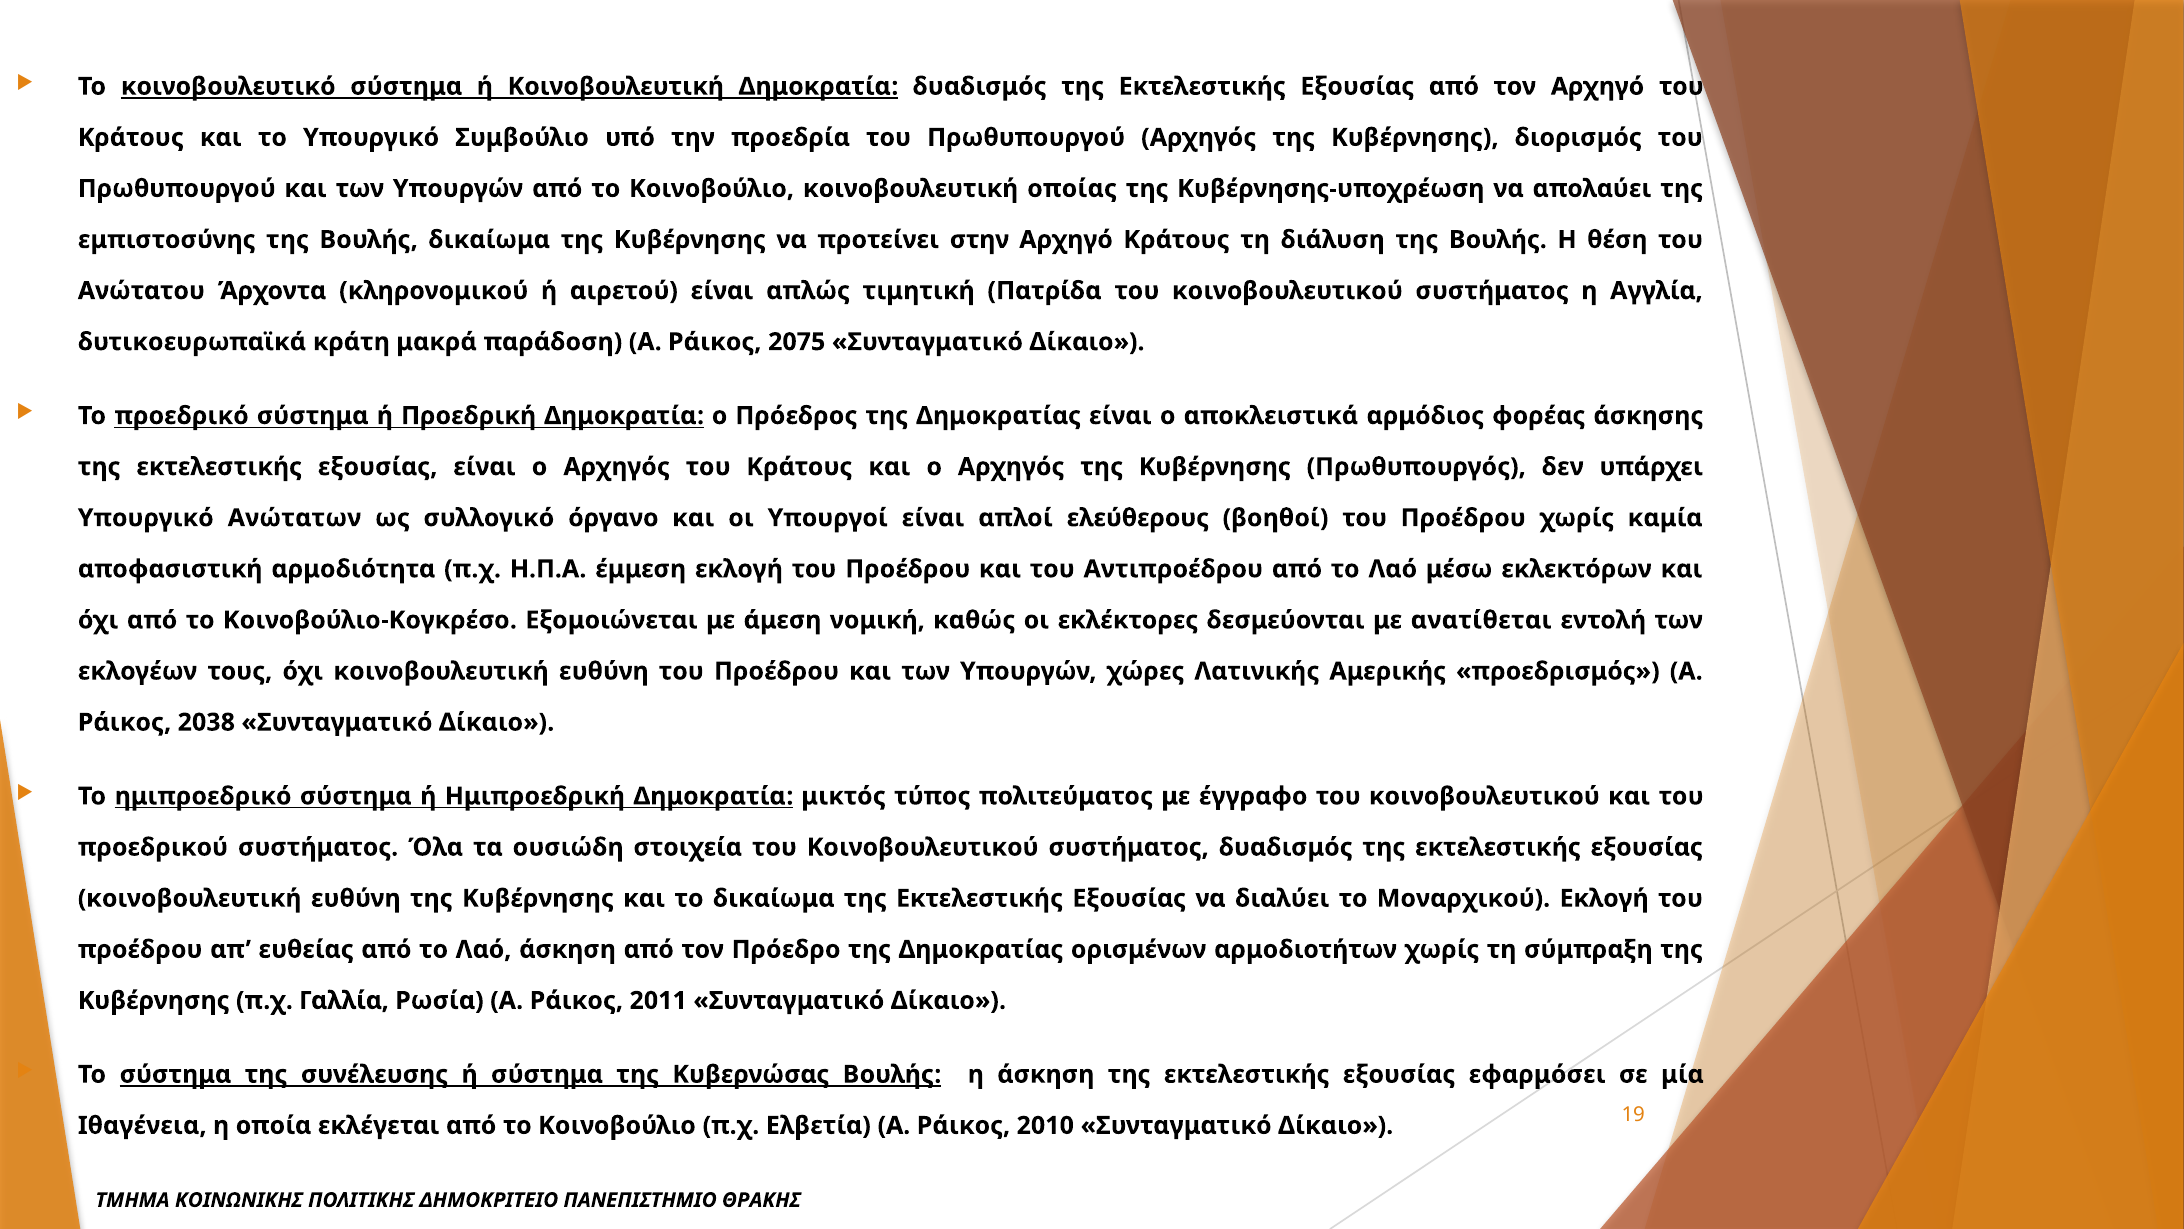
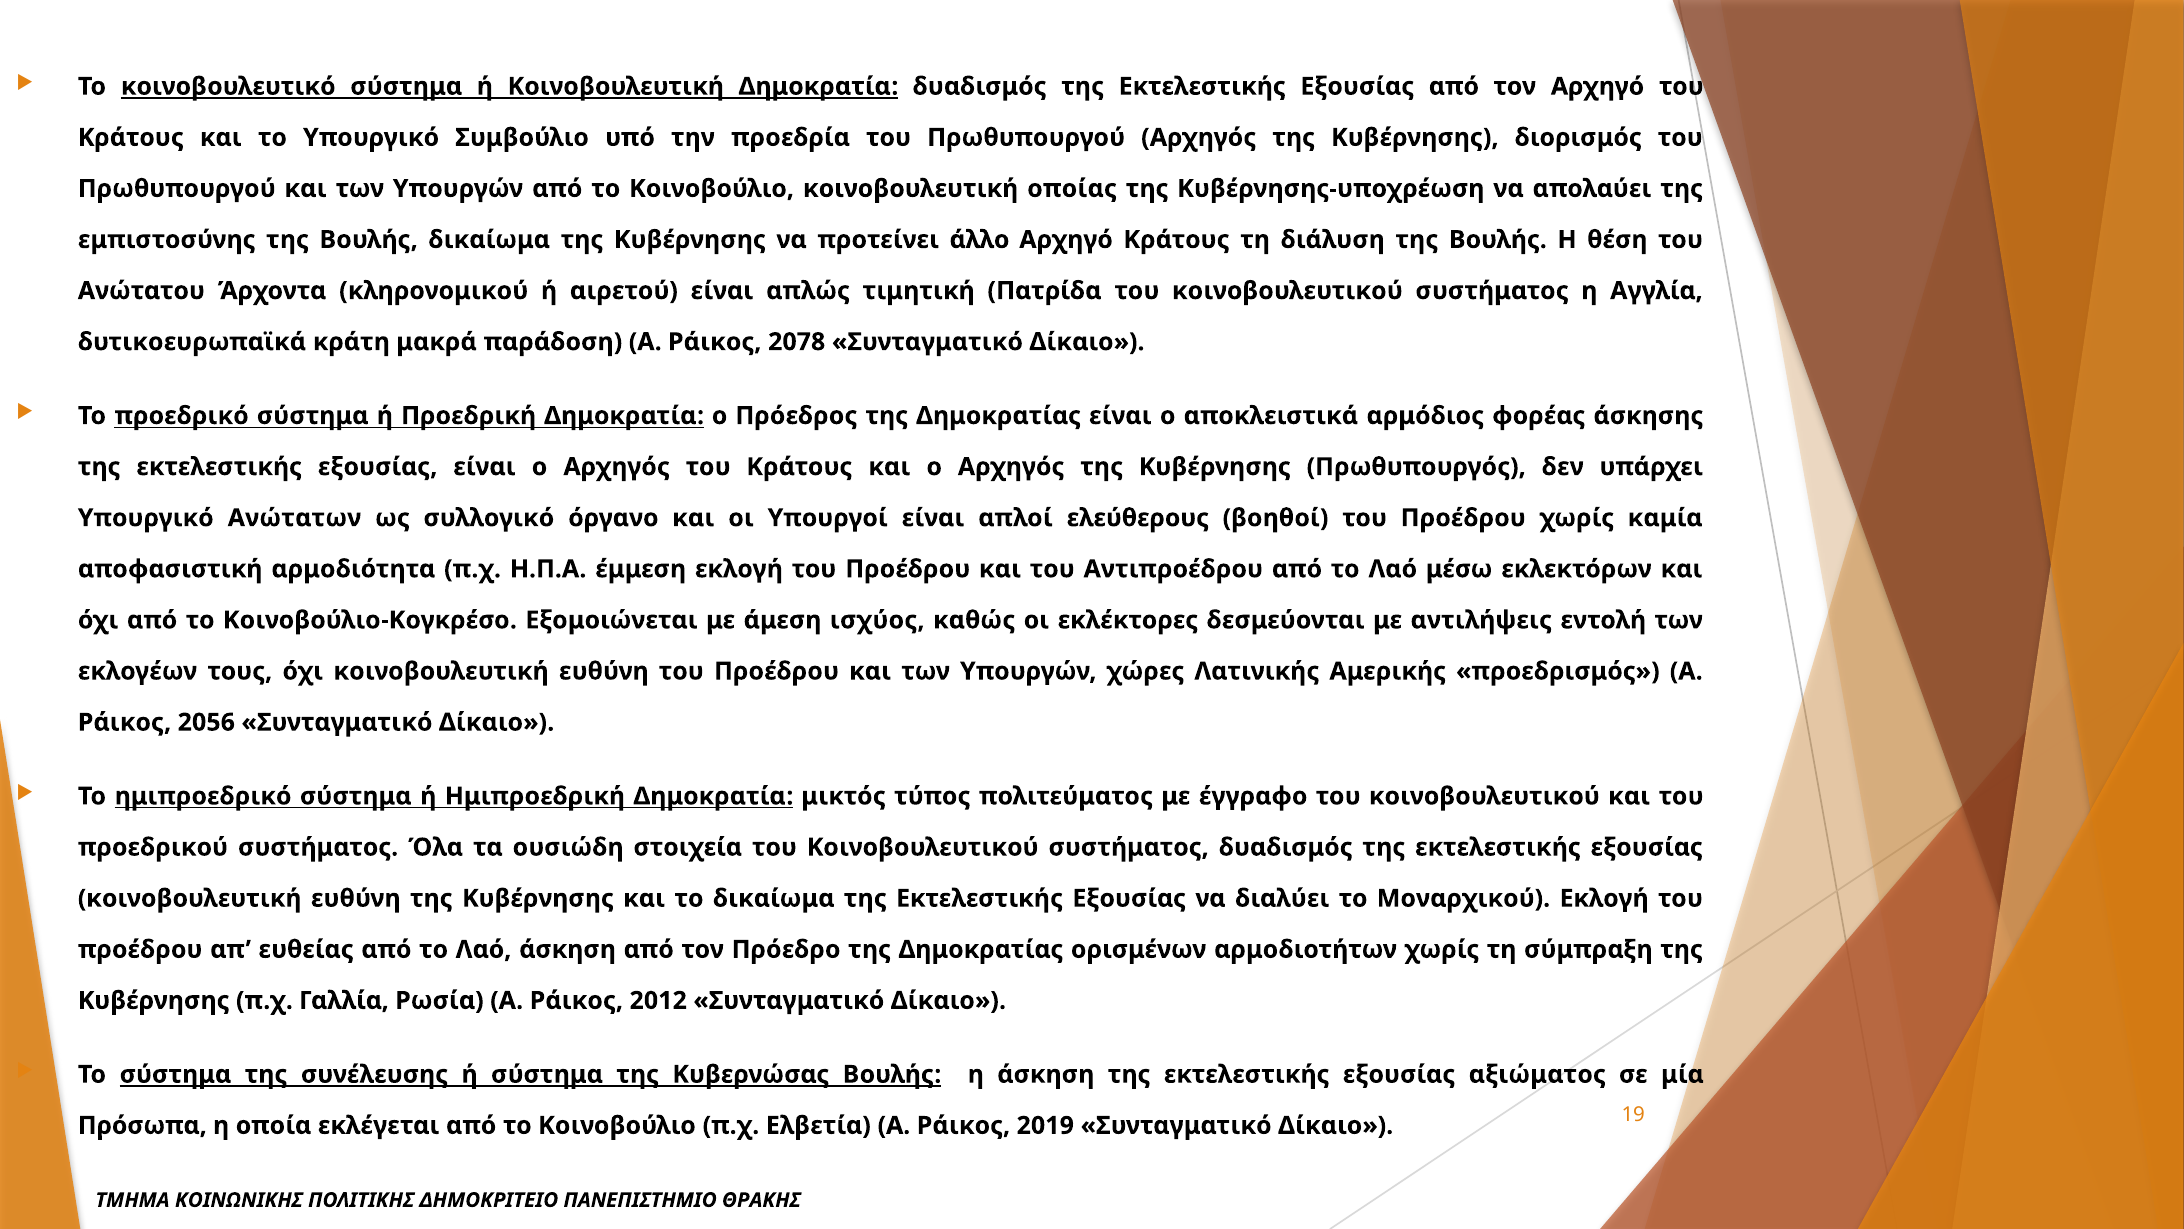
στην: στην -> άλλο
2075: 2075 -> 2078
νομική: νομική -> ισχύος
ανατίθεται: ανατίθεται -> αντιλήψεις
2038: 2038 -> 2056
2011: 2011 -> 2012
εφαρμόσει: εφαρμόσει -> αξιώματος
Ιθαγένεια: Ιθαγένεια -> Πρόσωπα
2010: 2010 -> 2019
